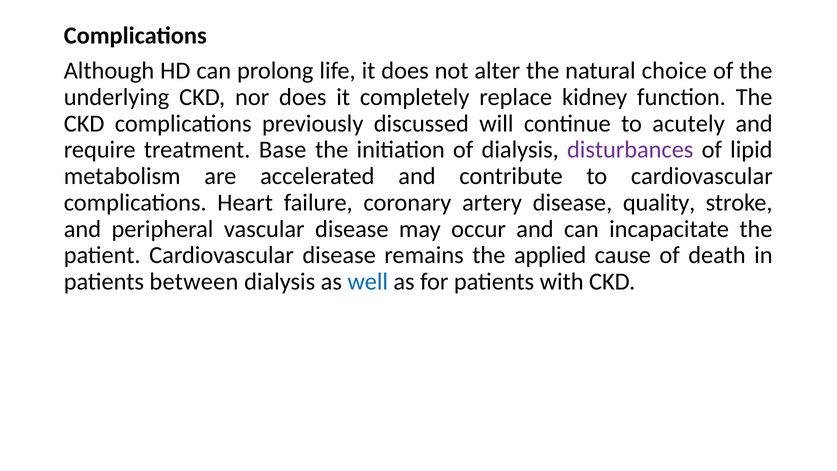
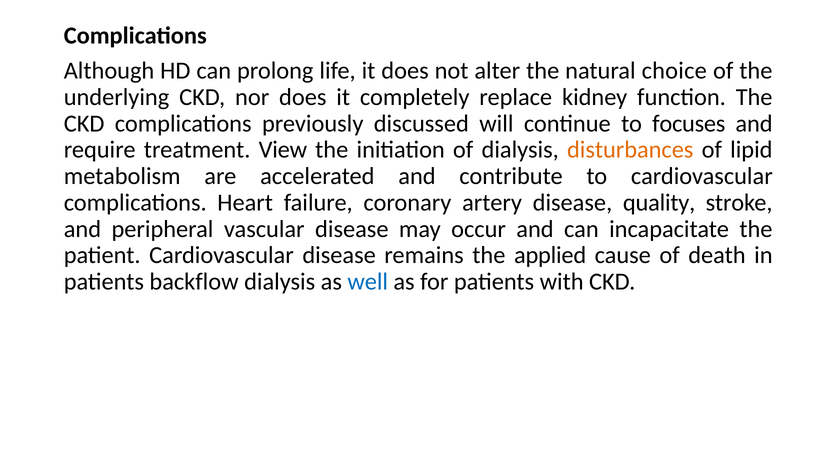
acutely: acutely -> focuses
Base: Base -> View
disturbances colour: purple -> orange
between: between -> backflow
